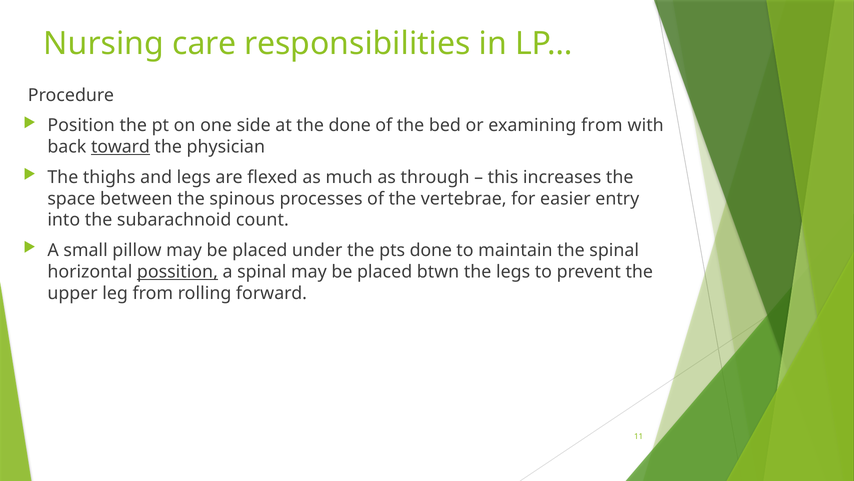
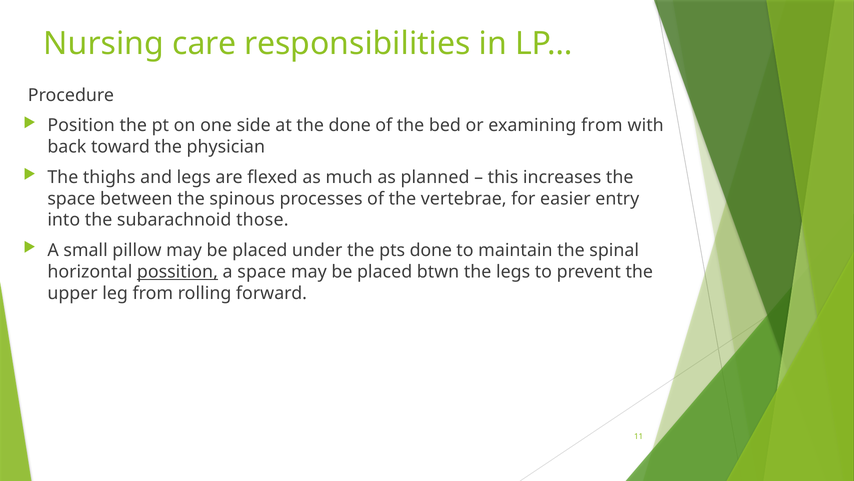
toward underline: present -> none
through: through -> planned
count: count -> those
a spinal: spinal -> space
